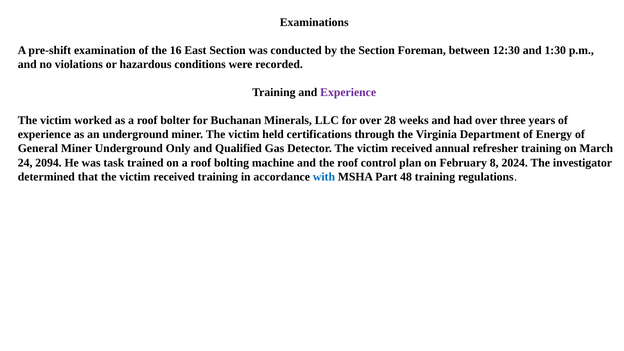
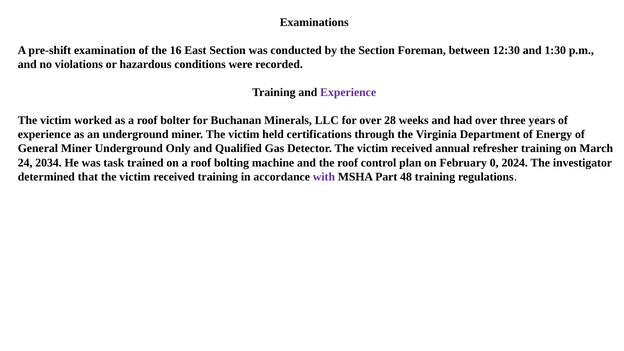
2094: 2094 -> 2034
8: 8 -> 0
with colour: blue -> purple
